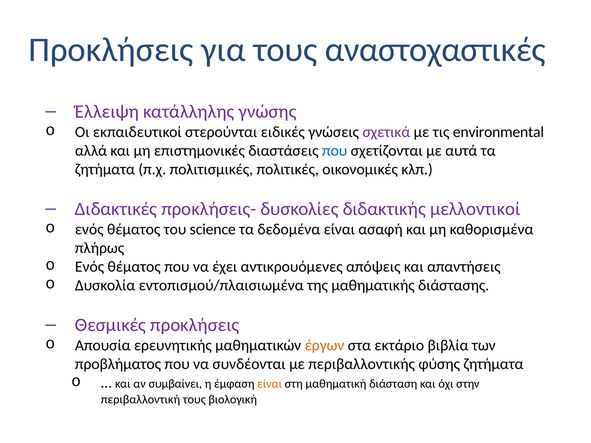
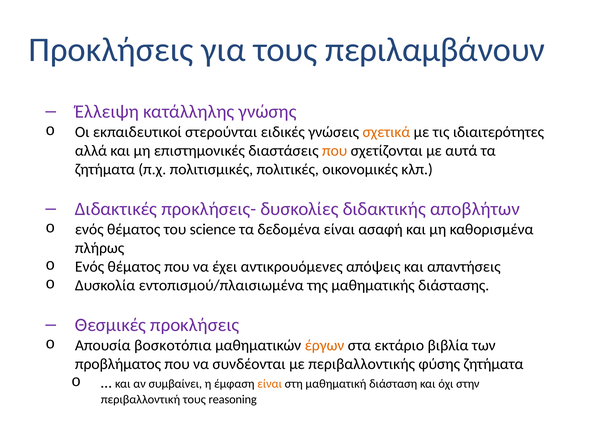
αναστοχαστικές: αναστοχαστικές -> περιλαμβάνουν
σχετικά colour: purple -> orange
environmental: environmental -> ιδιαιτερότητες
που at (335, 151) colour: blue -> orange
μελλοντικοί: μελλοντικοί -> αποβλήτων
ερευνητικής: ερευνητικής -> βοσκοτόπια
βιολογική: βιολογική -> reasoning
